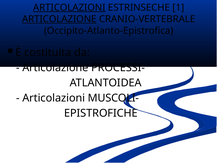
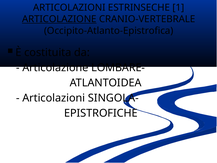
ARTICOLAZIONI at (69, 8) underline: present -> none
PROCESSI-: PROCESSI- -> LOMBARE-
MUSCOLI-: MUSCOLI- -> SINGOLA-
